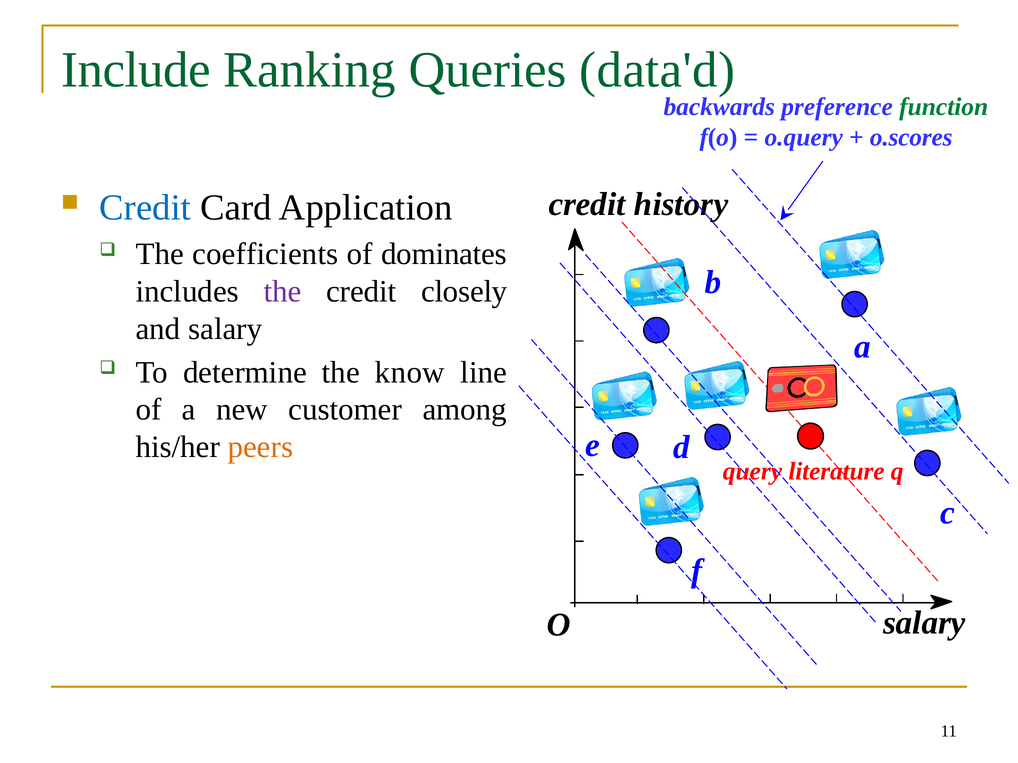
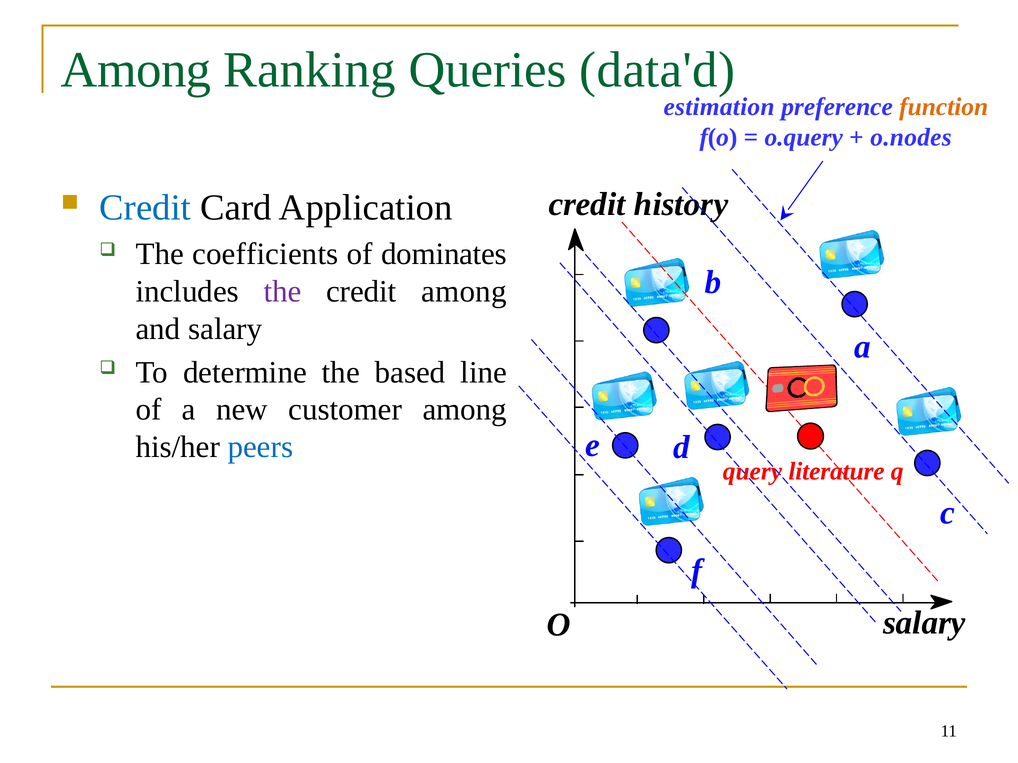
Include at (136, 70): Include -> Among
backwards: backwards -> estimation
function colour: green -> orange
o.scores: o.scores -> o.nodes
credit closely: closely -> among
know: know -> based
peers colour: orange -> blue
